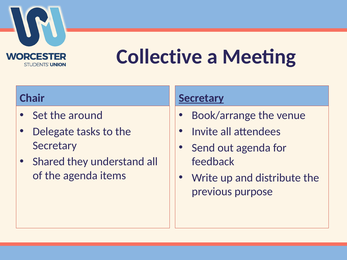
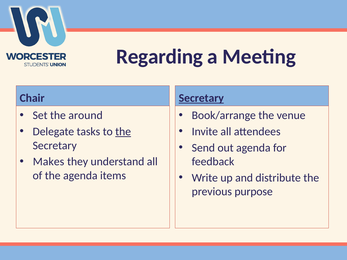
Collective: Collective -> Regarding
the at (123, 132) underline: none -> present
Shared: Shared -> Makes
